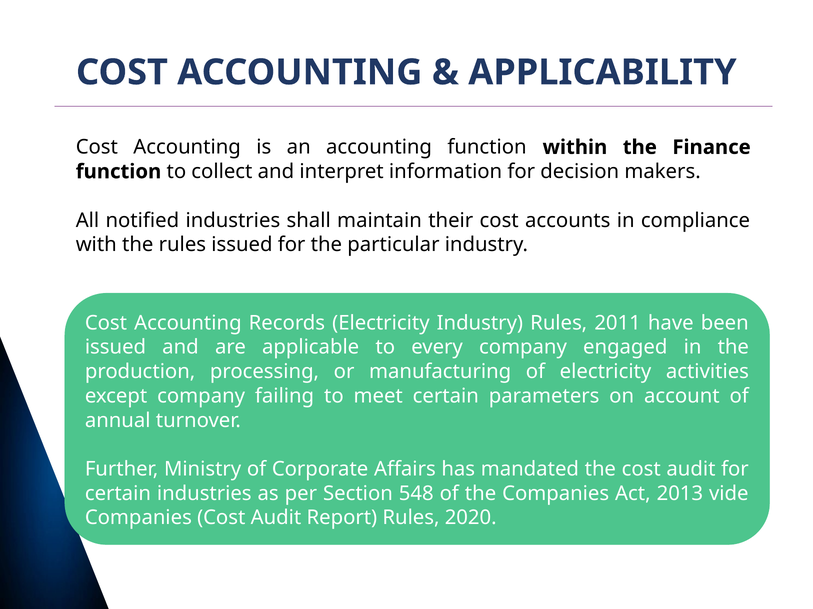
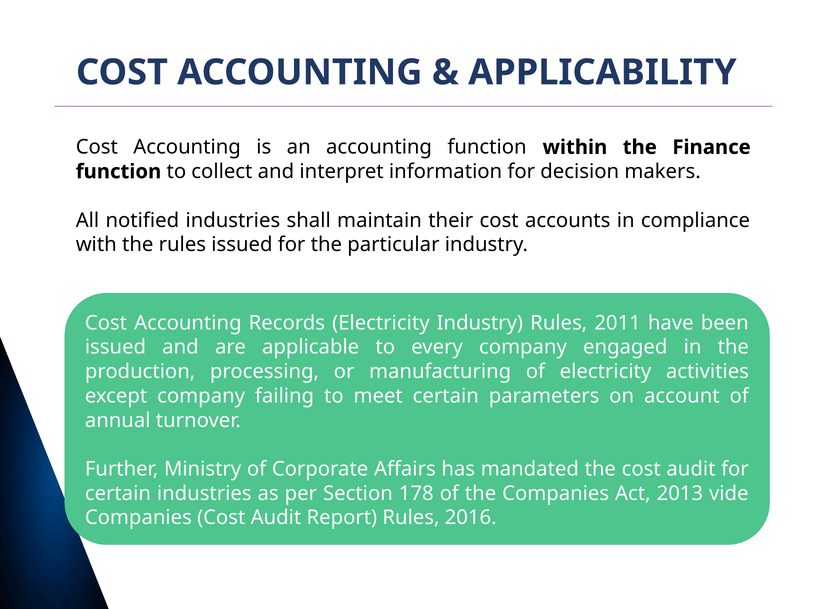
548: 548 -> 178
2020: 2020 -> 2016
